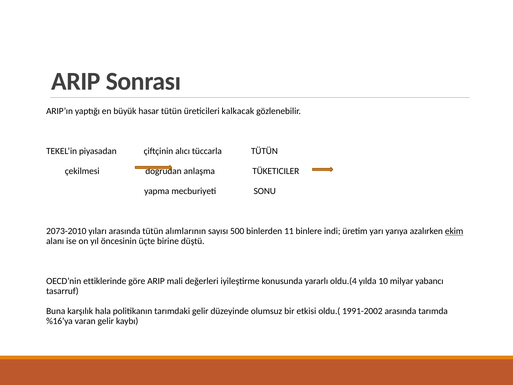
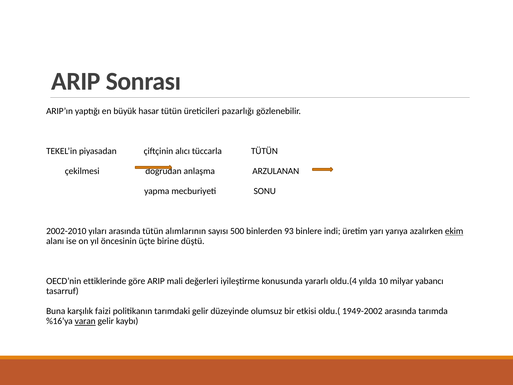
kalkacak: kalkacak -> pazarlığı
TÜKETICILER: TÜKETICILER -> ARZULANAN
2073-2010: 2073-2010 -> 2002-2010
11: 11 -> 93
hala: hala -> faizi
1991-2002: 1991-2002 -> 1949-2002
varan underline: none -> present
